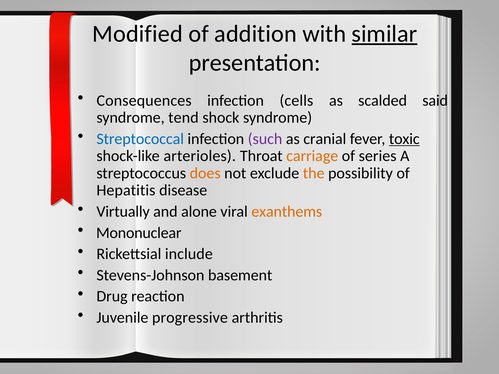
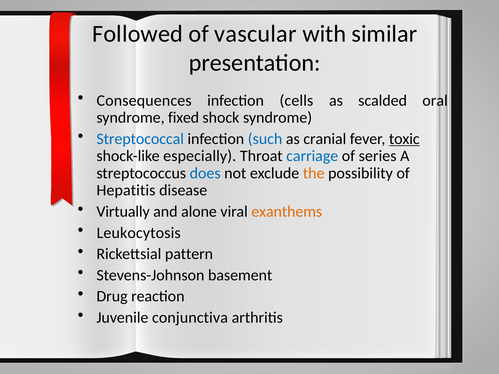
Modified: Modified -> Followed
addition: addition -> vascular
similar underline: present -> none
said: said -> oral
tend: tend -> fixed
such colour: purple -> blue
arterioles: arterioles -> especially
carriage colour: orange -> blue
does colour: orange -> blue
Mononuclear: Mononuclear -> Leukocytosis
include: include -> pattern
progressive: progressive -> conjunctiva
